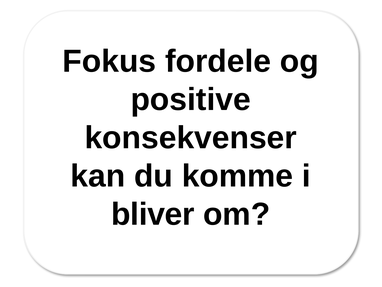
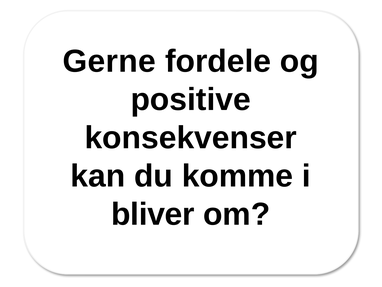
Fokus: Fokus -> Gerne
